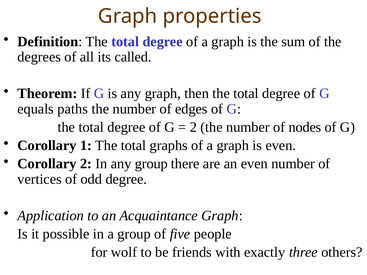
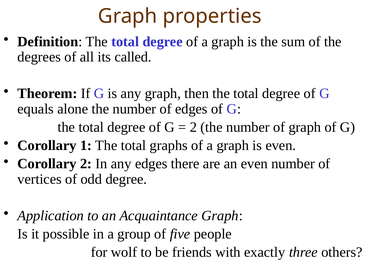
paths: paths -> alone
of nodes: nodes -> graph
any group: group -> edges
